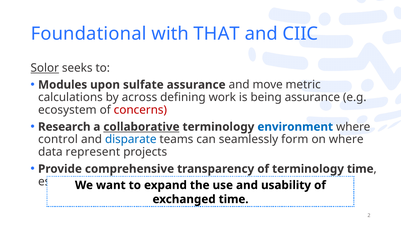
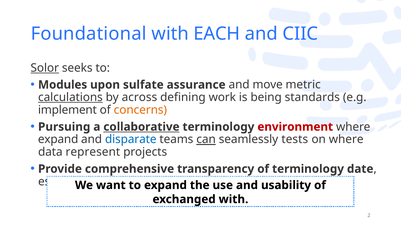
THAT: THAT -> EACH
calculations underline: none -> present
being assurance: assurance -> standards
ecosystem: ecosystem -> implement
concerns colour: red -> orange
Research: Research -> Pursuing
environment colour: blue -> red
control at (58, 139): control -> expand
can underline: none -> present
seamlessly form: form -> tests
time at (360, 169): time -> date
exchanged time: time -> with
